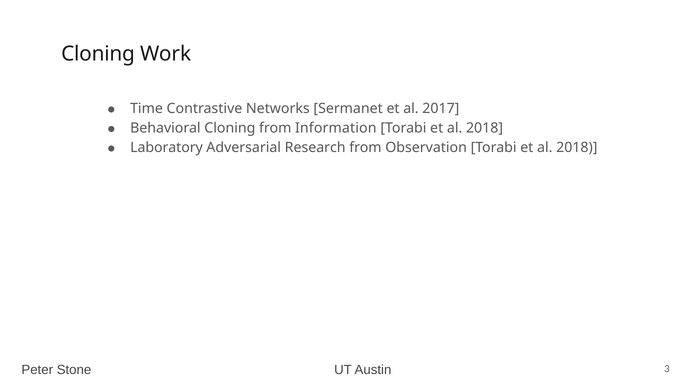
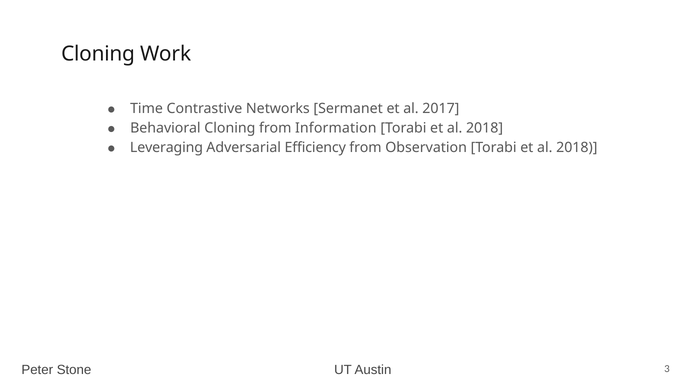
Laboratory: Laboratory -> Leveraging
Research: Research -> Efficiency
